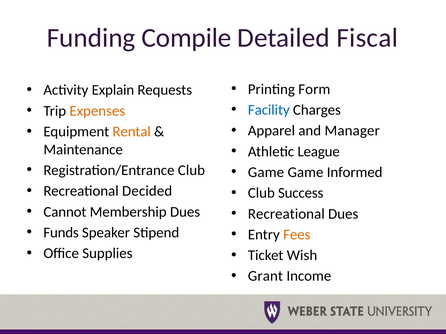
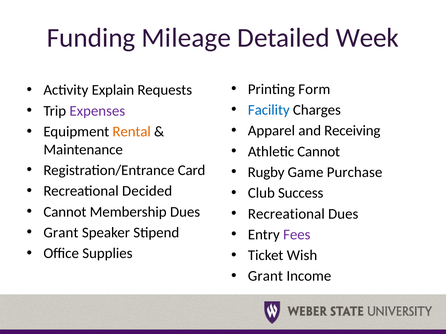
Compile: Compile -> Mileage
Fiscal: Fiscal -> Week
Expenses colour: orange -> purple
Manager: Manager -> Receiving
Athletic League: League -> Cannot
Registration/Entrance Club: Club -> Card
Game at (266, 172): Game -> Rugby
Informed: Informed -> Purchase
Funds at (61, 233): Funds -> Grant
Fees colour: orange -> purple
